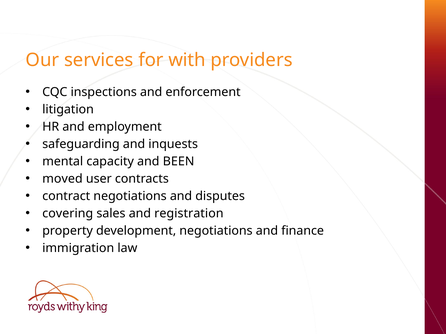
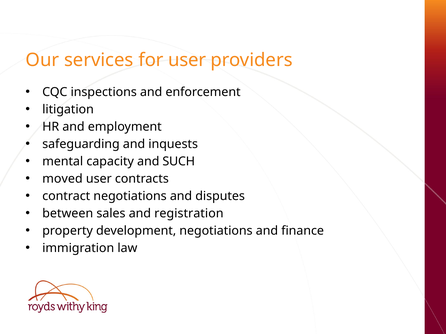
for with: with -> user
BEEN: BEEN -> SUCH
covering: covering -> between
